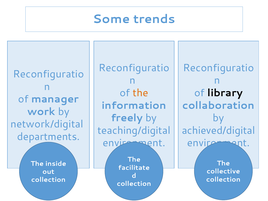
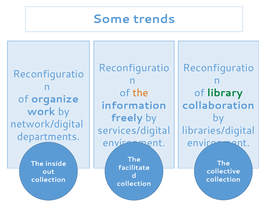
library colour: black -> green
manager: manager -> organize
teaching/digital: teaching/digital -> services/digital
achieved/digital: achieved/digital -> libraries/digital
